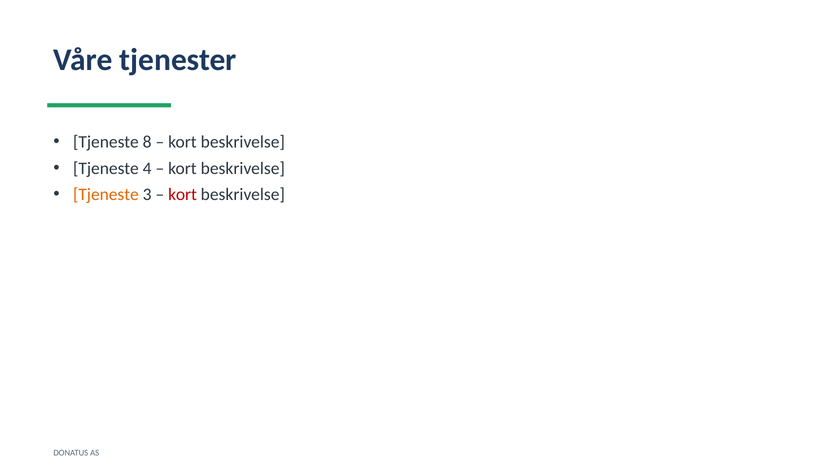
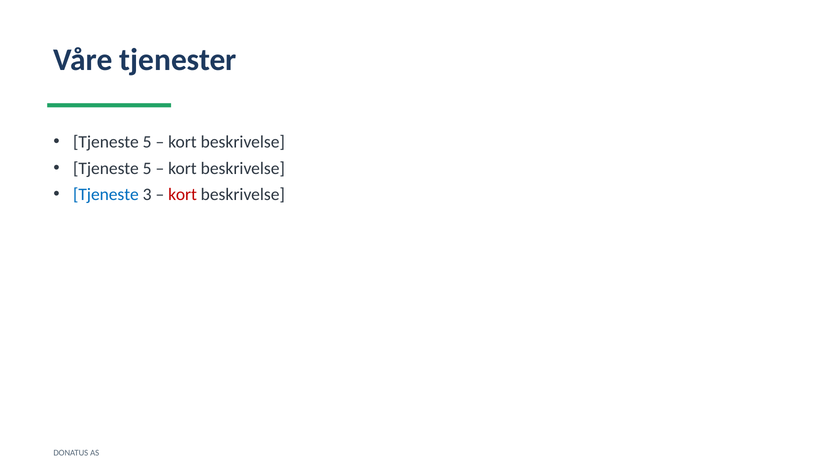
8 at (147, 142): 8 -> 5
4 at (147, 168): 4 -> 5
Tjeneste at (106, 195) colour: orange -> blue
